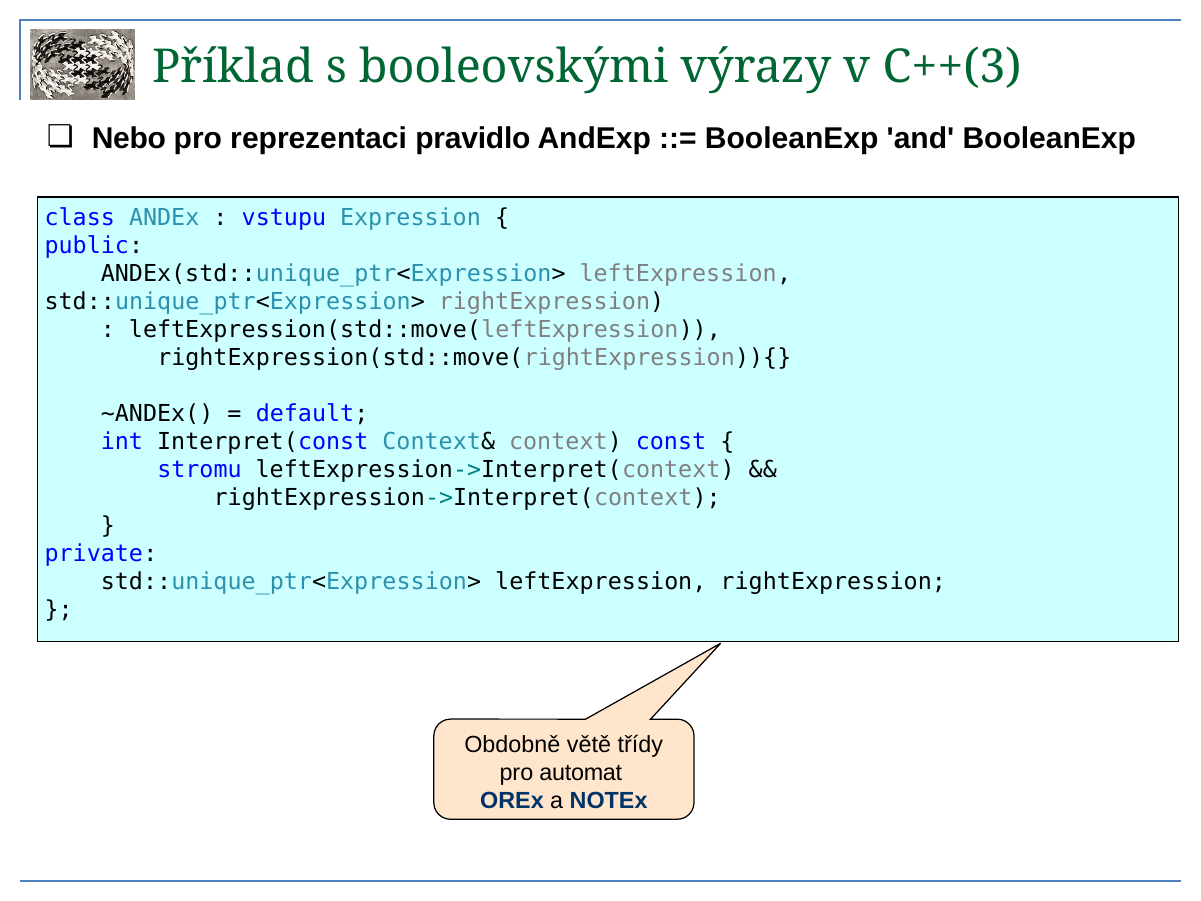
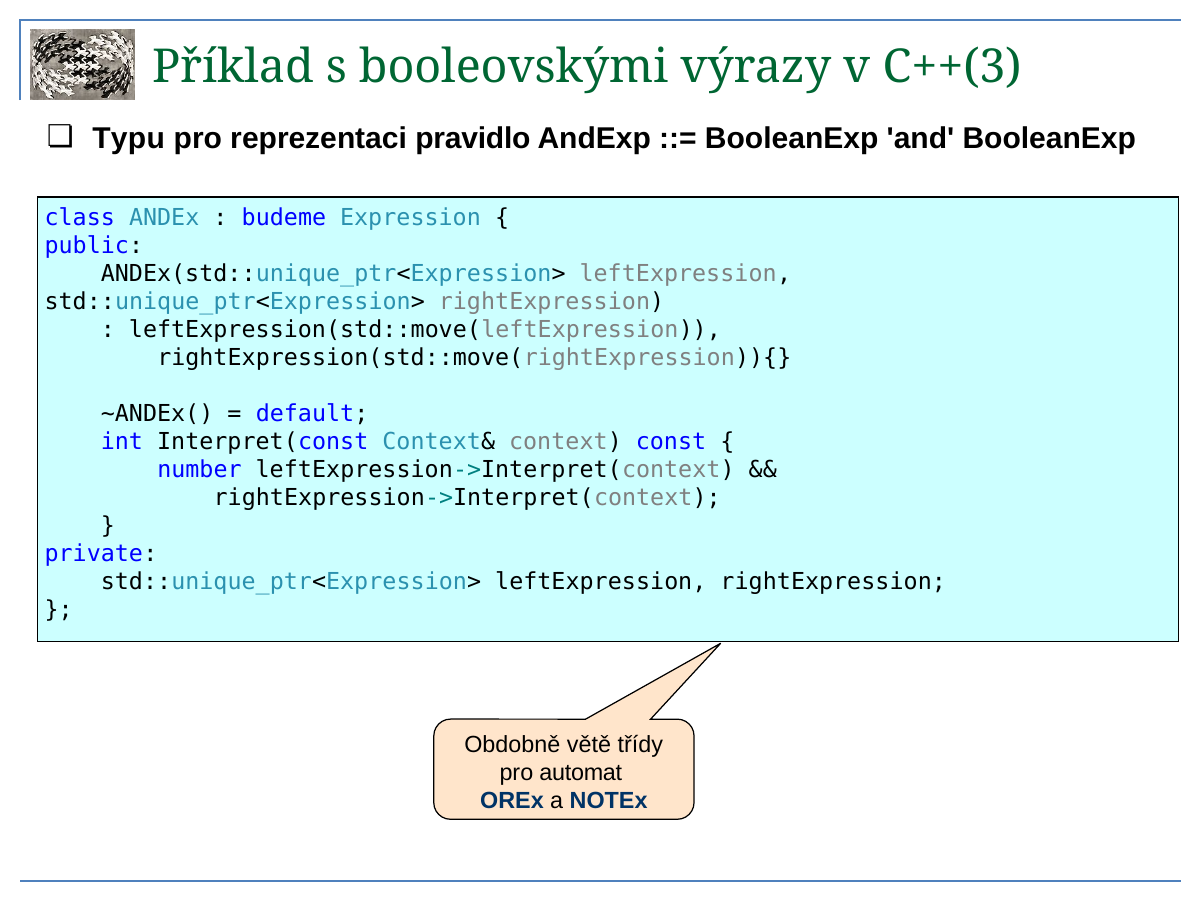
Nebo: Nebo -> Typu
vstupu: vstupu -> budeme
stromu: stromu -> number
